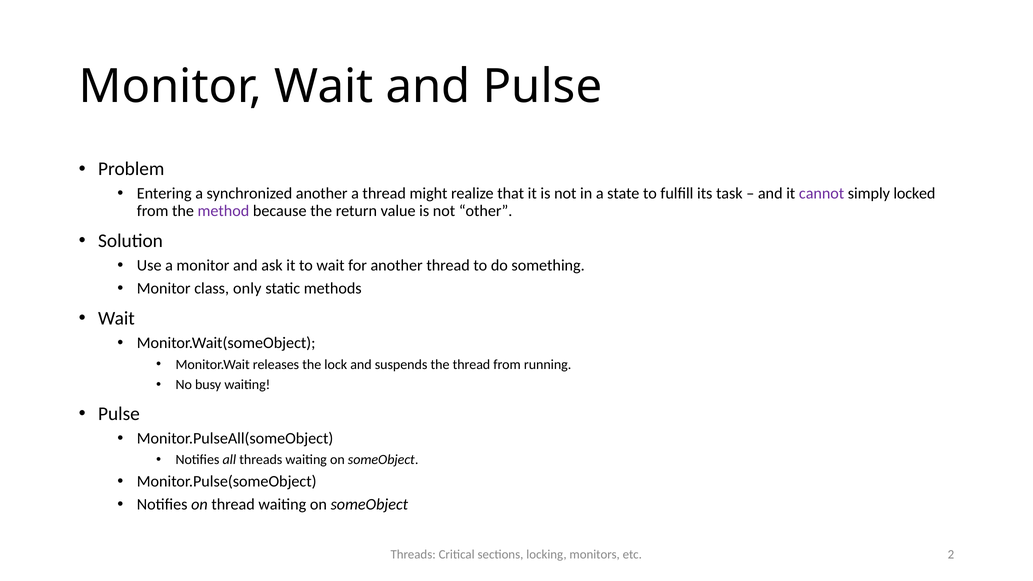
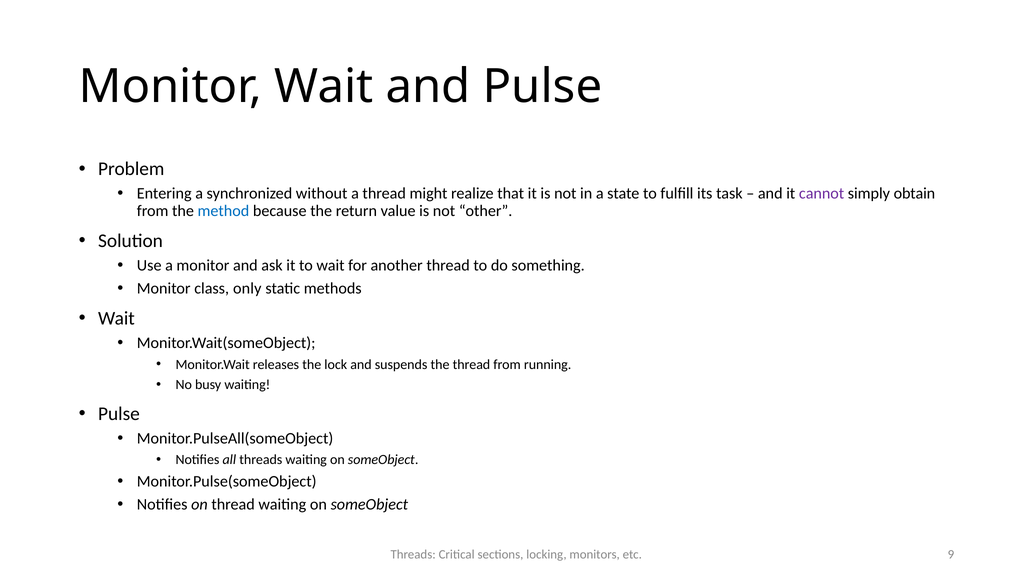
synchronized another: another -> without
locked: locked -> obtain
method colour: purple -> blue
2: 2 -> 9
